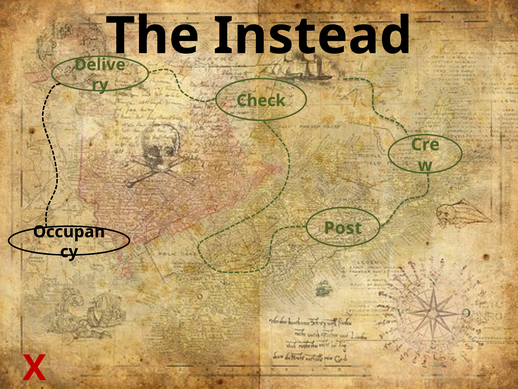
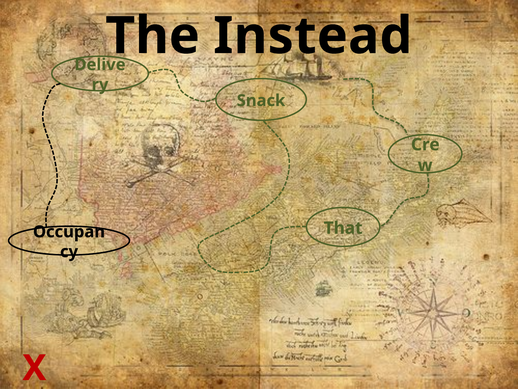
Check: Check -> Snack
Post: Post -> That
